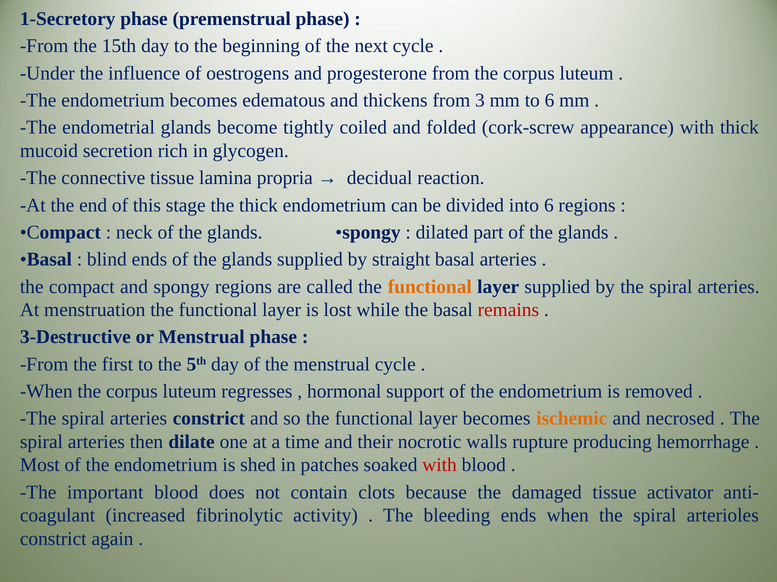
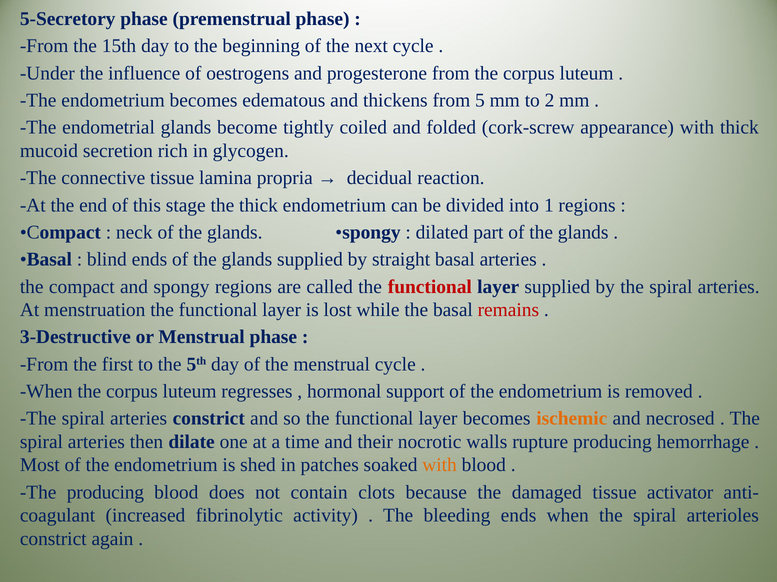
1-Secretory: 1-Secretory -> 5-Secretory
3: 3 -> 5
to 6: 6 -> 2
into 6: 6 -> 1
functional at (430, 287) colour: orange -> red
with at (440, 466) colour: red -> orange
The important: important -> producing
